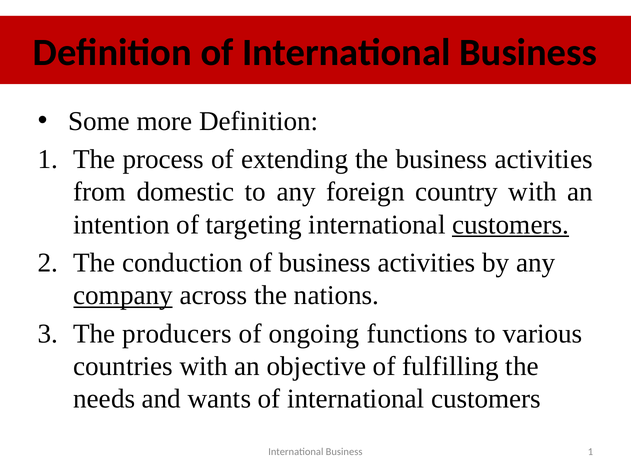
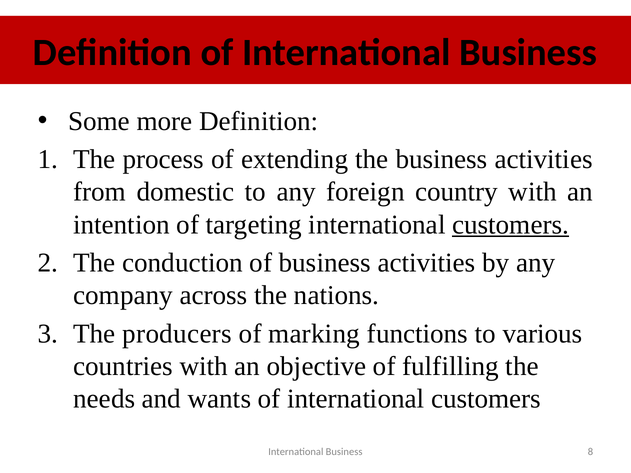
company underline: present -> none
ongoing: ongoing -> marking
Business 1: 1 -> 8
